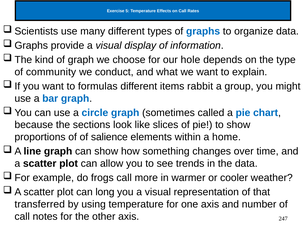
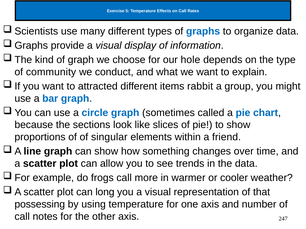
formulas: formulas -> attracted
salience: salience -> singular
home: home -> friend
transferred: transferred -> possessing
